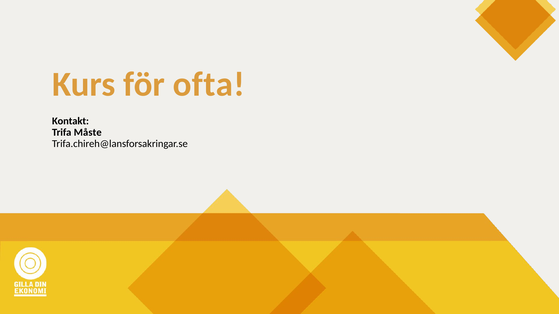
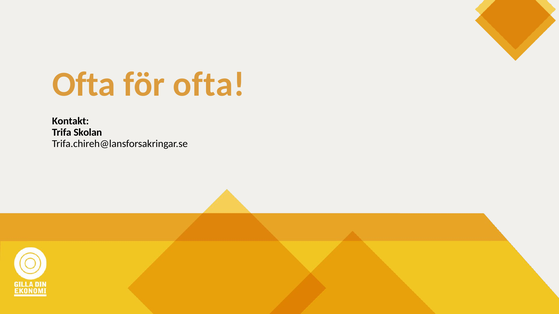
Kurs at (84, 84): Kurs -> Ofta
Måste: Måste -> Skolan
